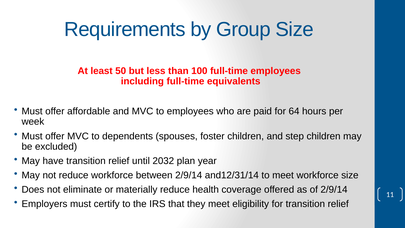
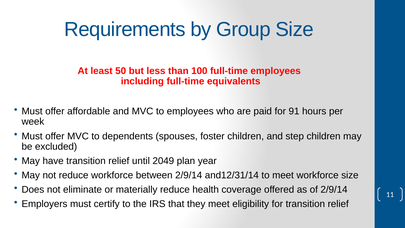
64: 64 -> 91
2032: 2032 -> 2049
